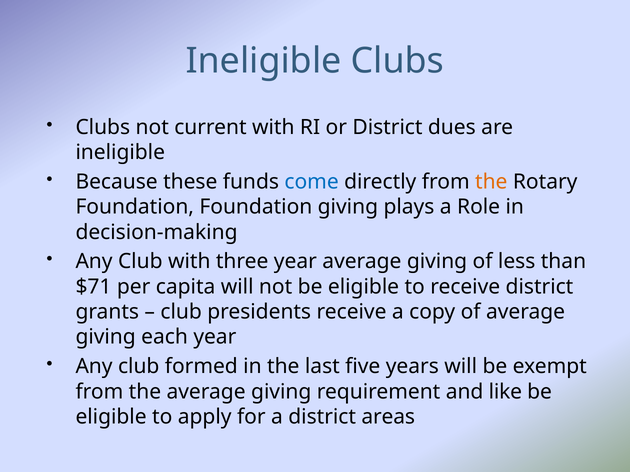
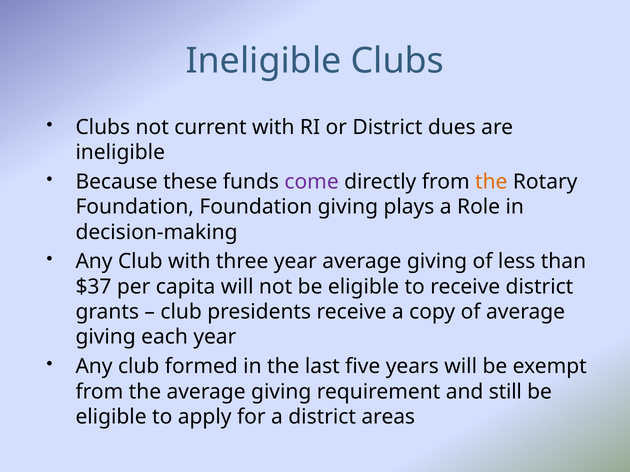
come colour: blue -> purple
$71: $71 -> $37
like: like -> still
